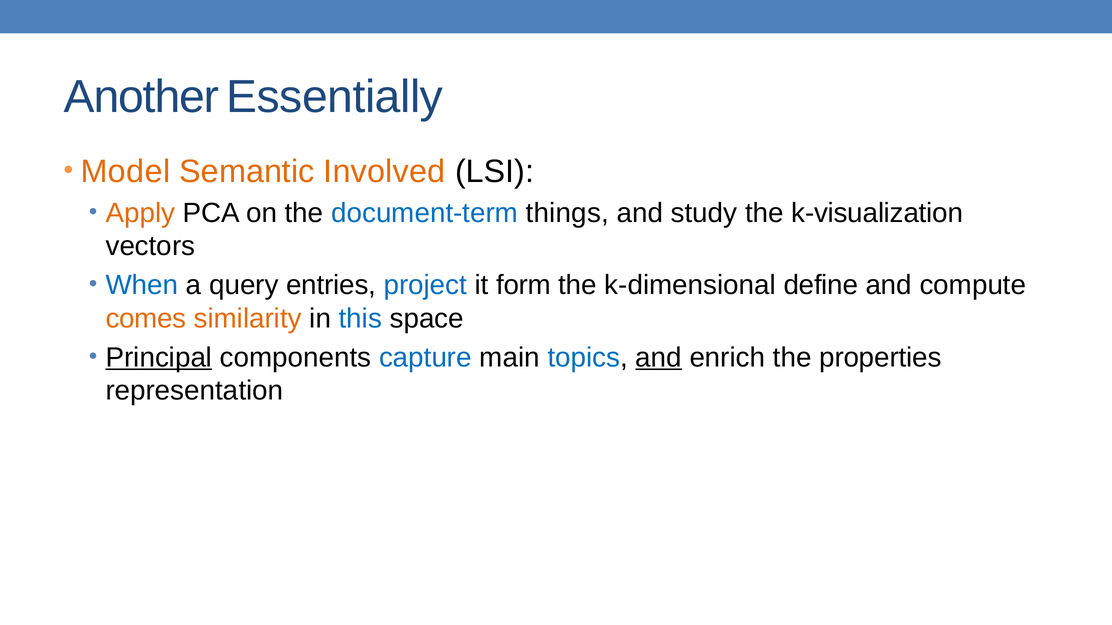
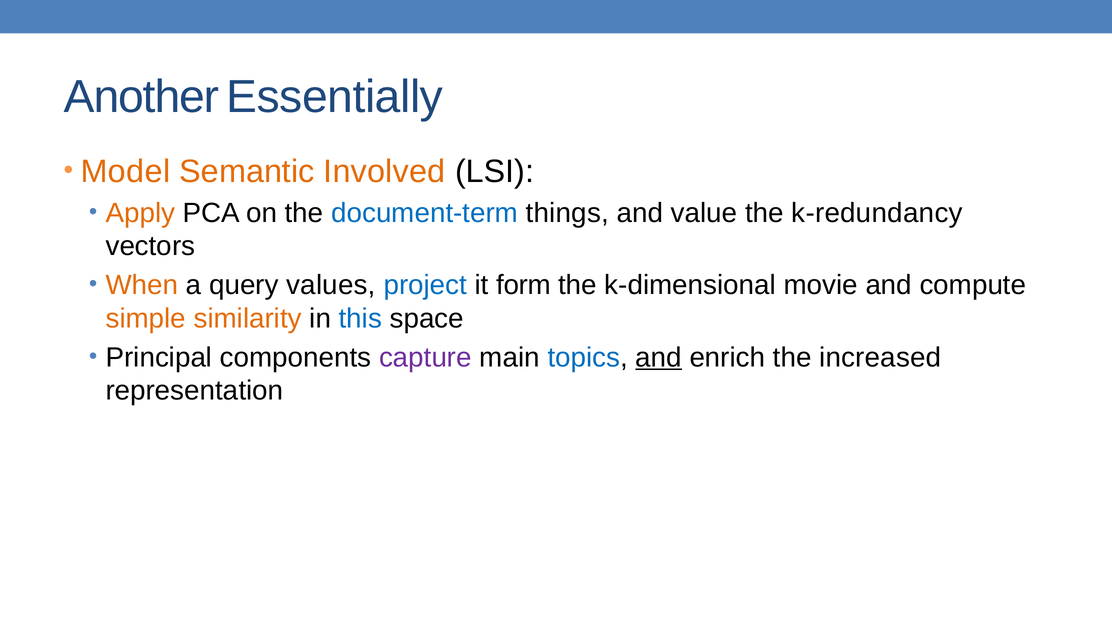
study: study -> value
k-visualization: k-visualization -> k-redundancy
When colour: blue -> orange
entries: entries -> values
define: define -> movie
comes: comes -> simple
Principal underline: present -> none
capture colour: blue -> purple
properties: properties -> increased
